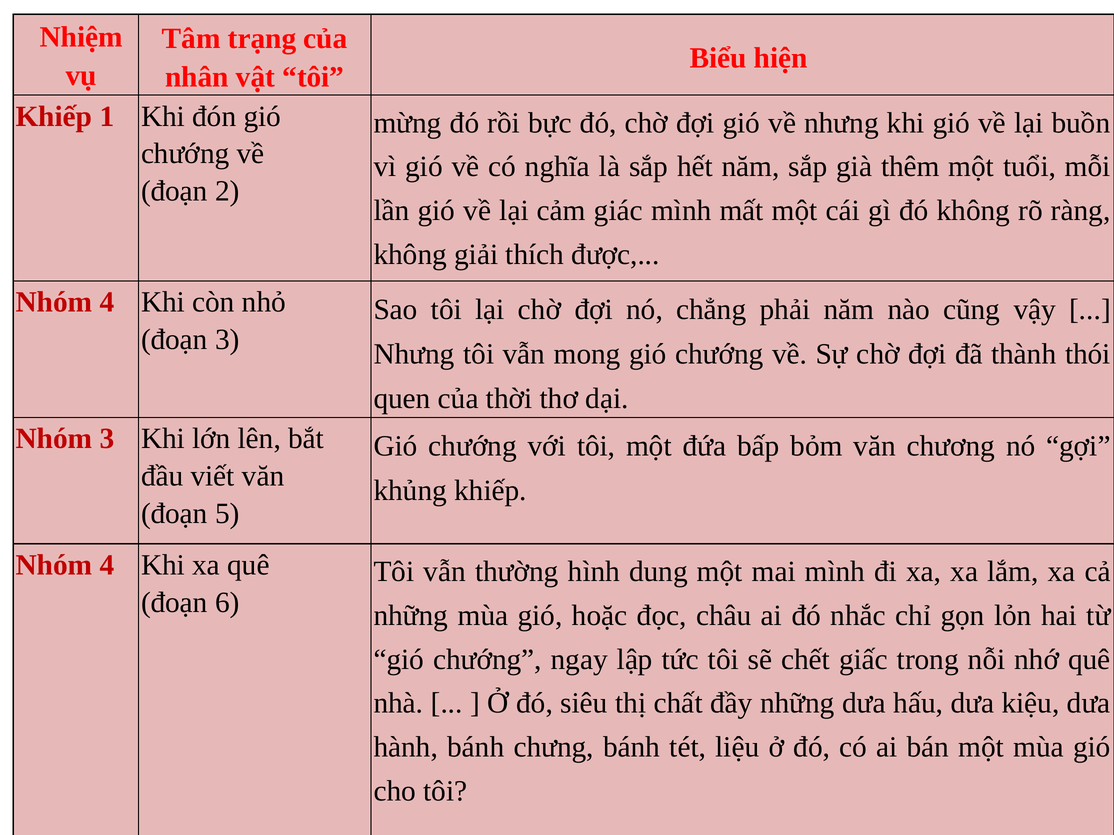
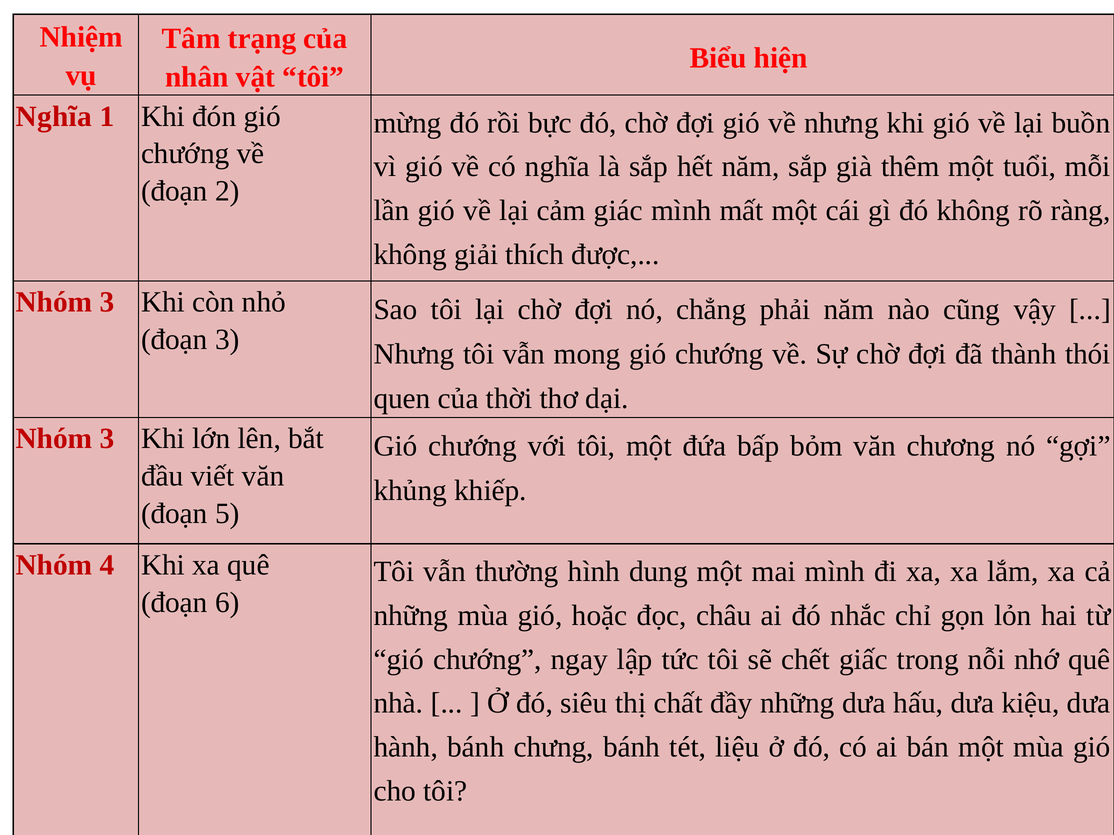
Khiếp at (54, 116): Khiếp -> Nghĩa
4 at (107, 302): 4 -> 3
